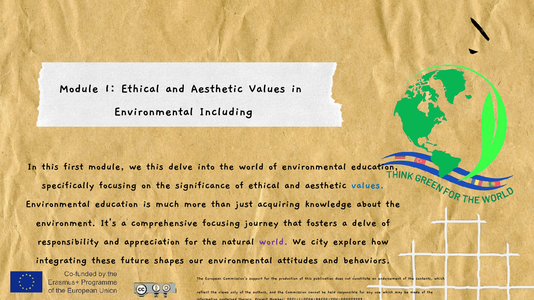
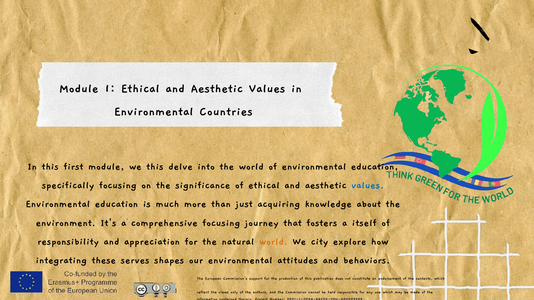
Including: Including -> Countries
a delve: delve -> itself
world at (273, 241) colour: purple -> orange
future: future -> serves
